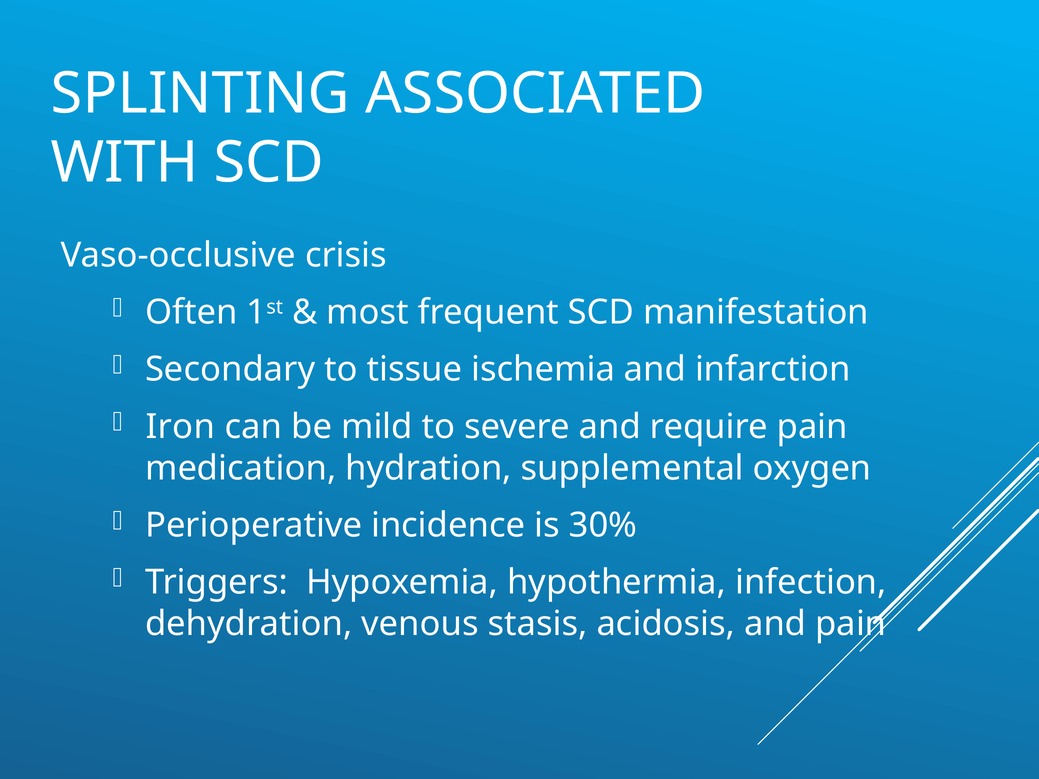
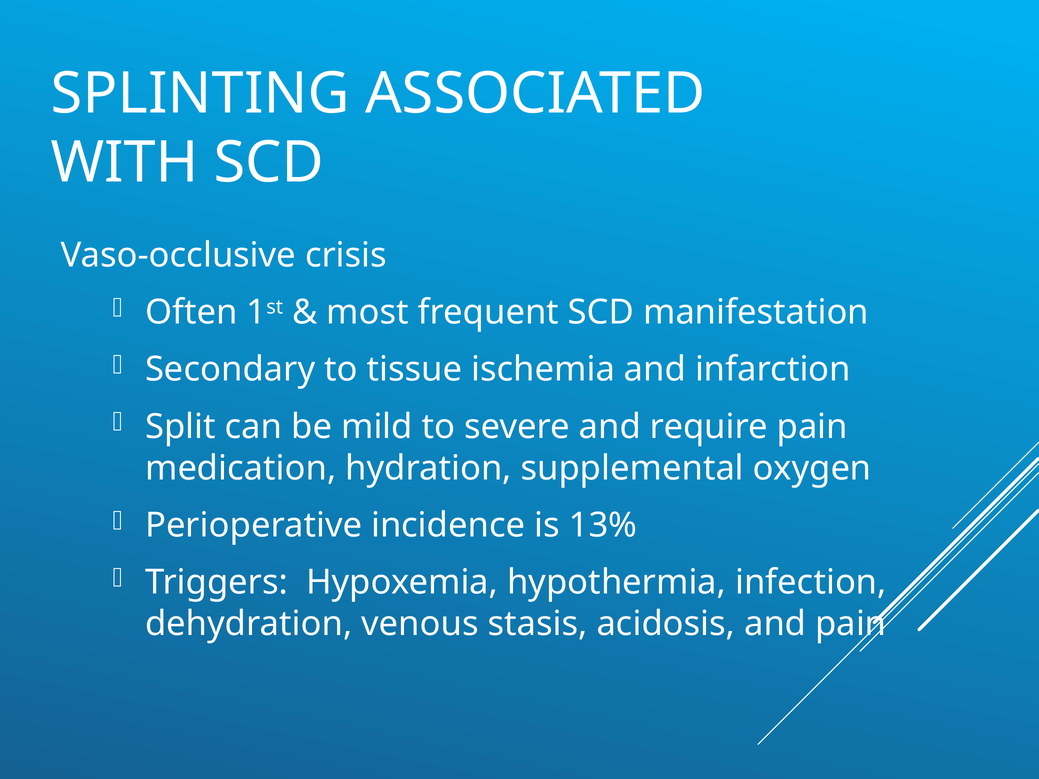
Iron: Iron -> Split
30%: 30% -> 13%
